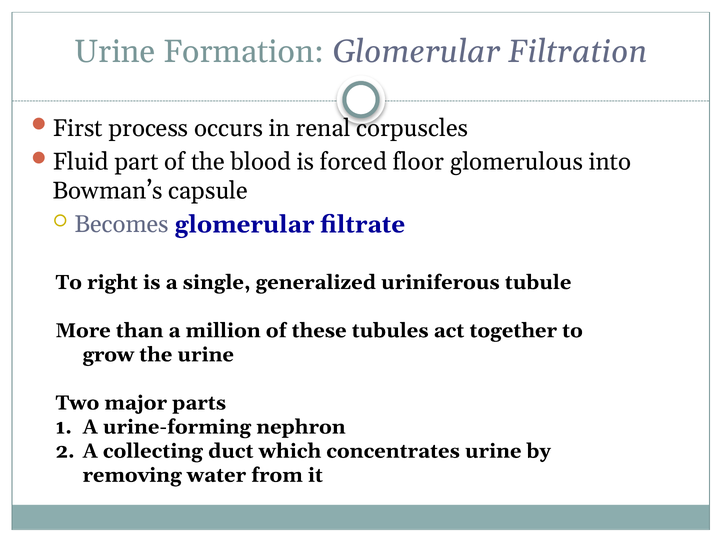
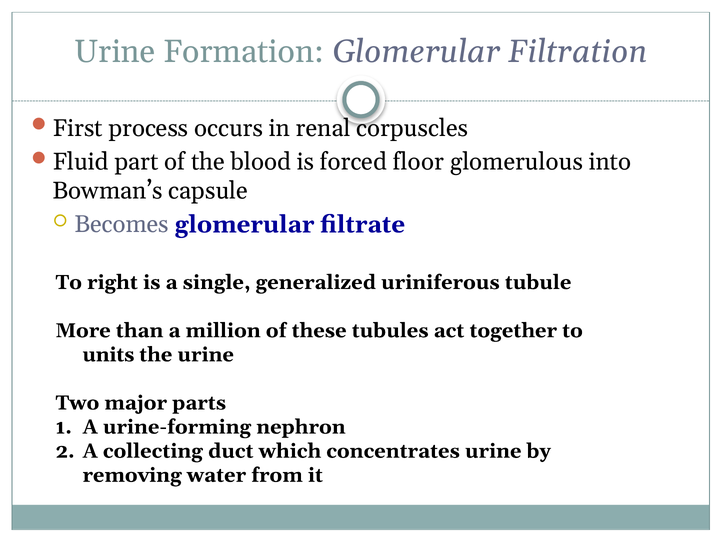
grow: grow -> units
